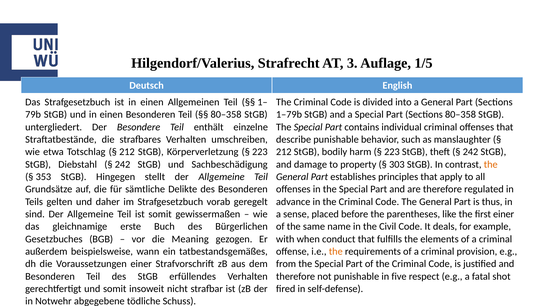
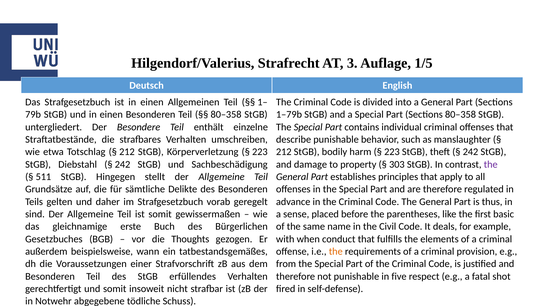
the at (491, 164) colour: orange -> purple
353: 353 -> 511
first einer: einer -> basic
Meaning: Meaning -> Thoughts
